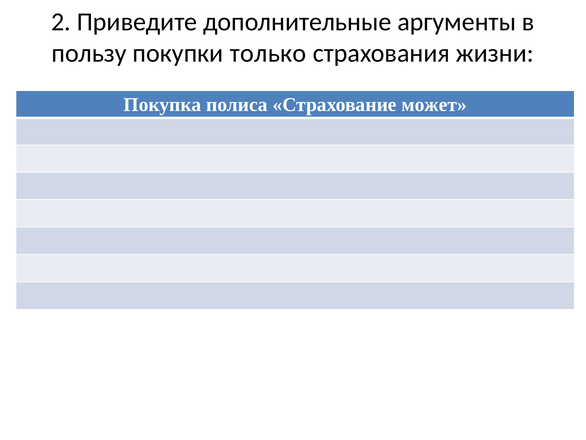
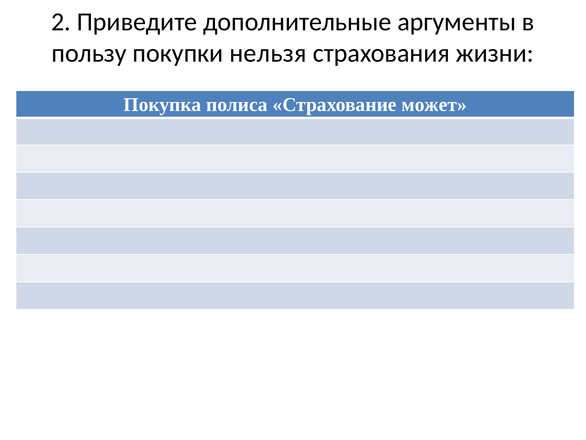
только: только -> нельзя
